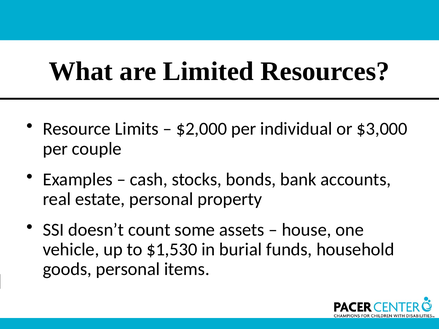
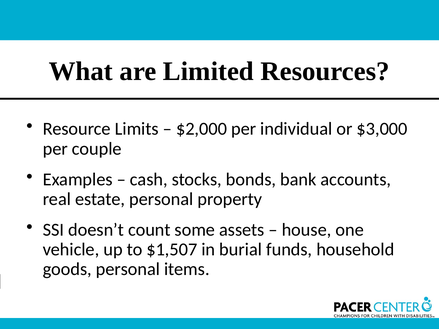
$1,530: $1,530 -> $1,507
